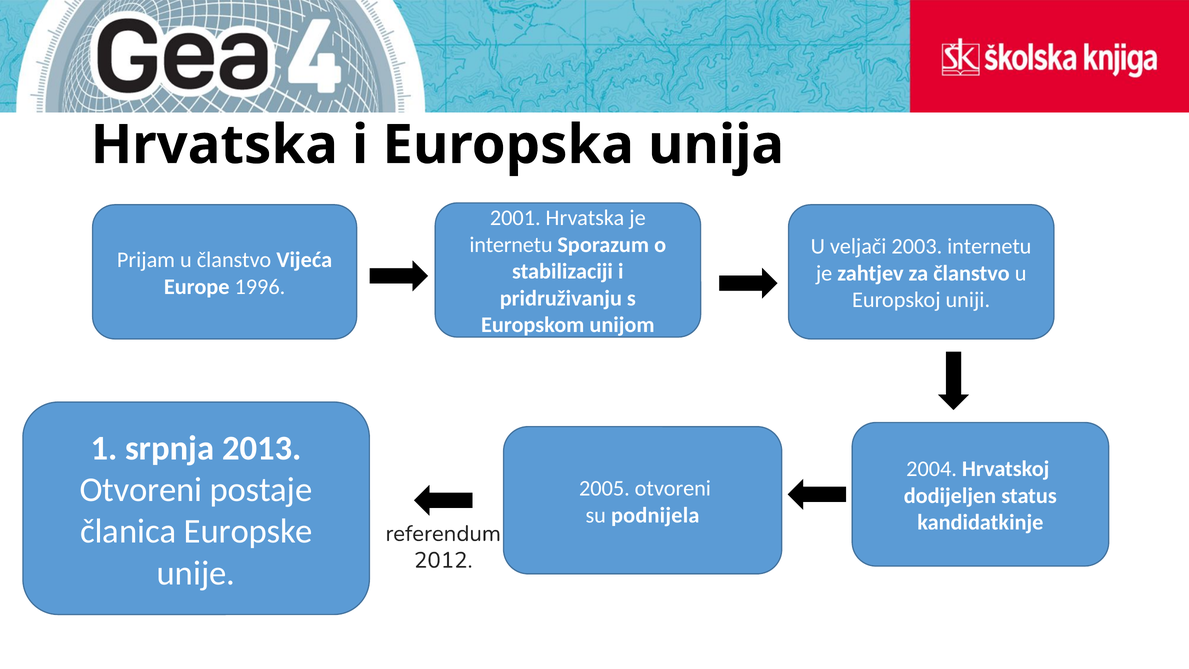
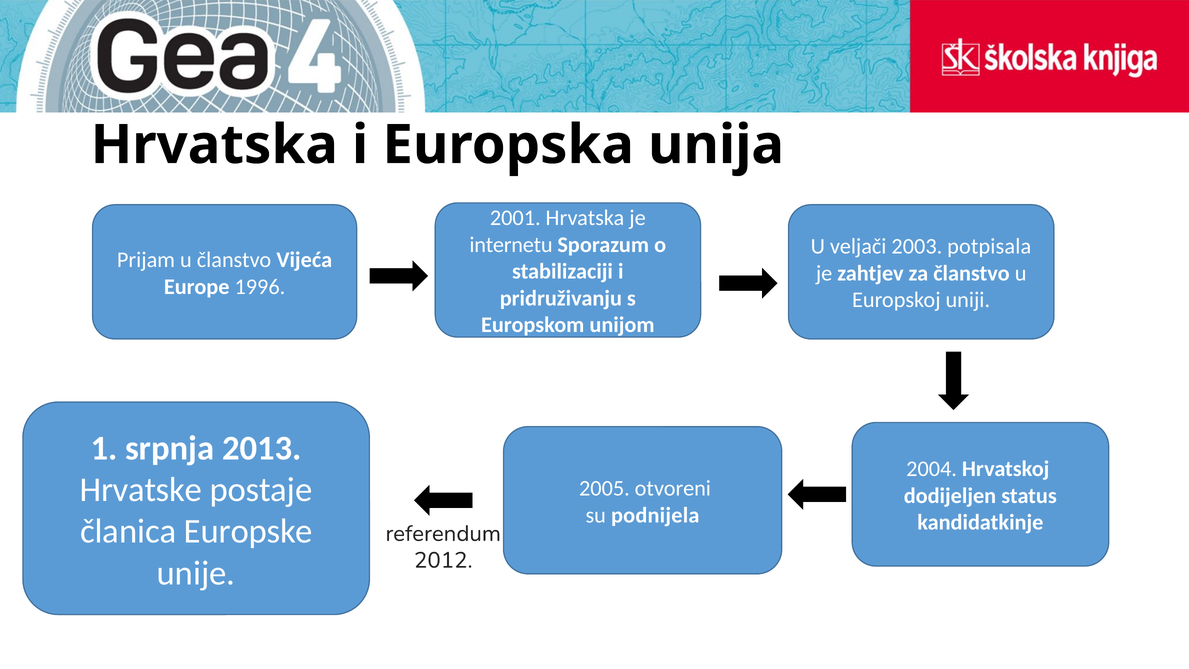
2003 internetu: internetu -> potpisala
Otvoreni at (141, 490): Otvoreni -> Hrvatske
